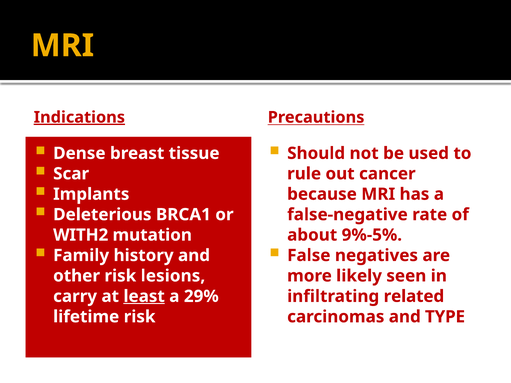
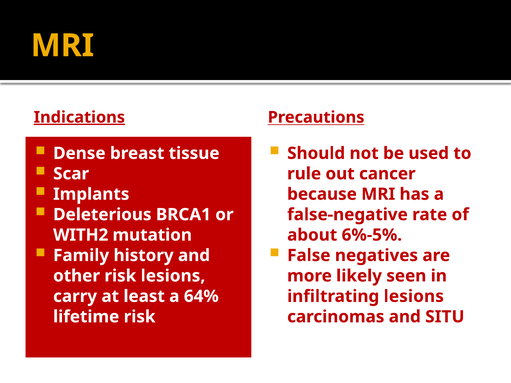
9%-5%: 9%-5% -> 6%-5%
least underline: present -> none
29%: 29% -> 64%
infiltrating related: related -> lesions
TYPE: TYPE -> SITU
